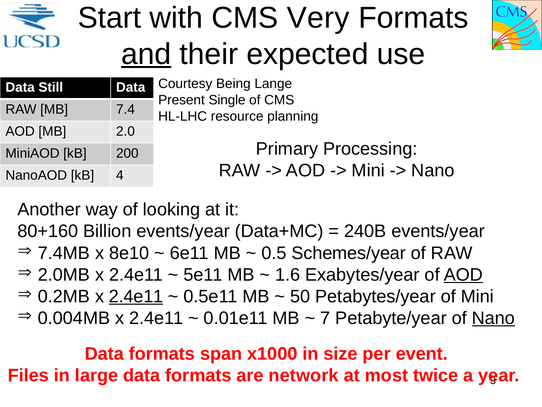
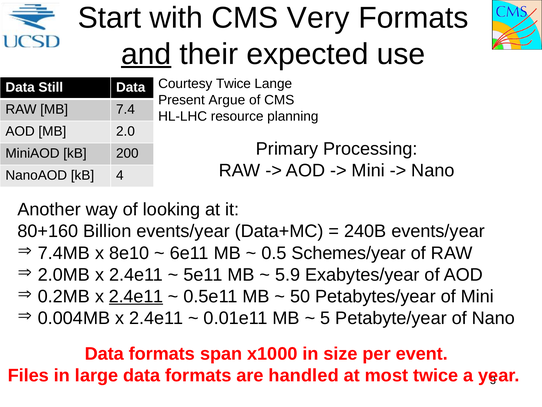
Courtesy Being: Being -> Twice
Single: Single -> Argue
1.6: 1.6 -> 5.9
AOD at (463, 274) underline: present -> none
7: 7 -> 5
Nano at (493, 318) underline: present -> none
network: network -> handled
